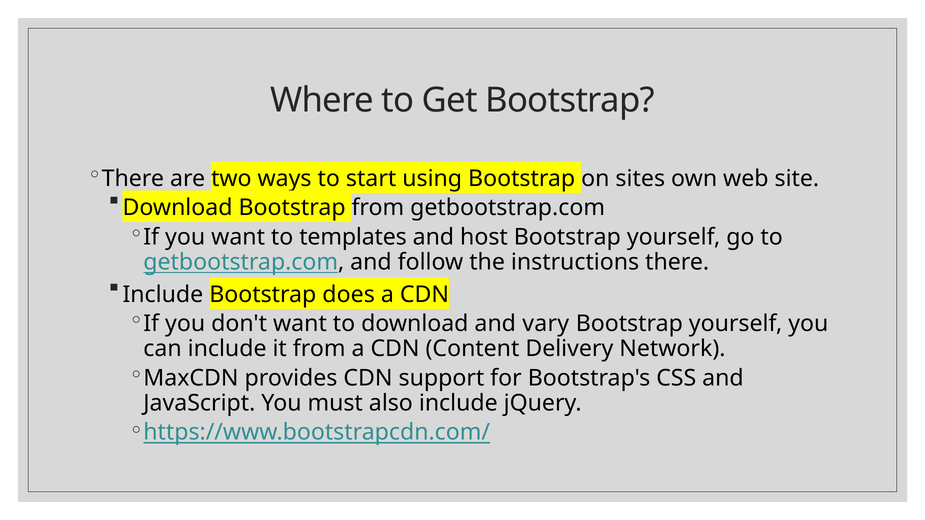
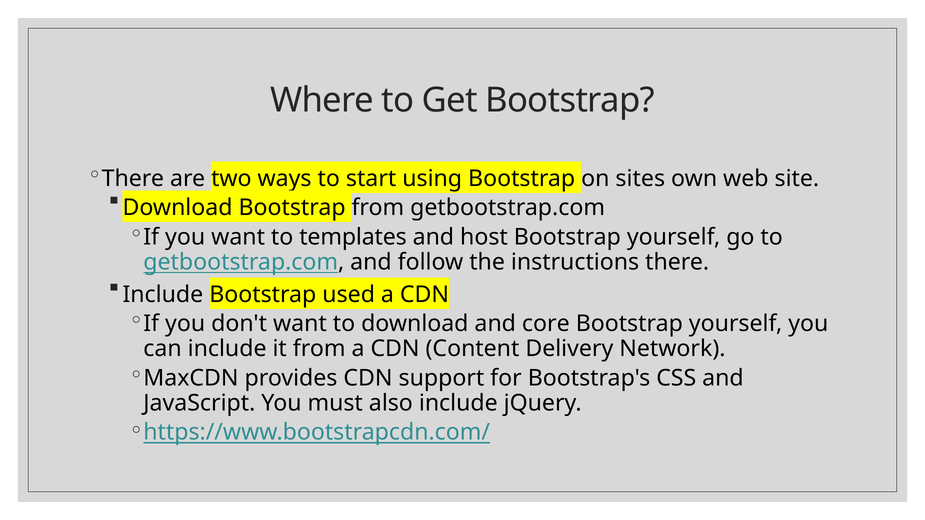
does: does -> used
vary: vary -> core
